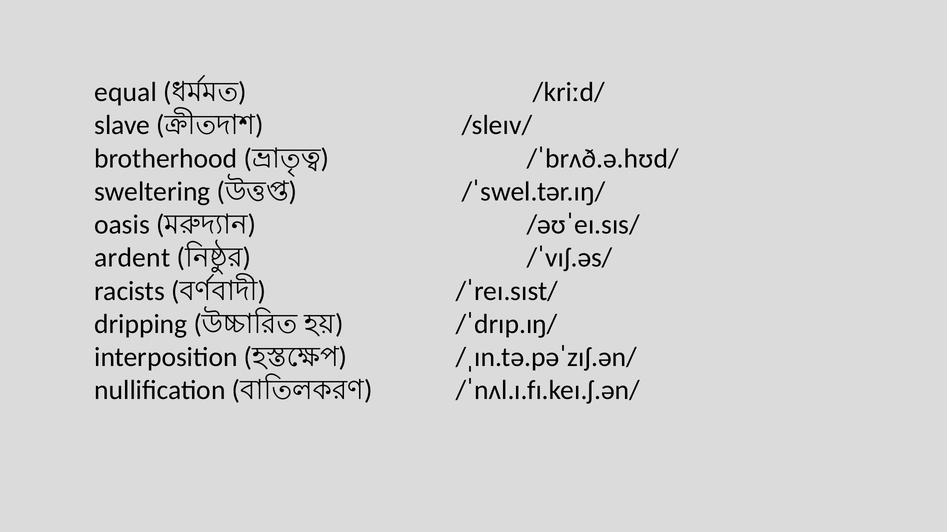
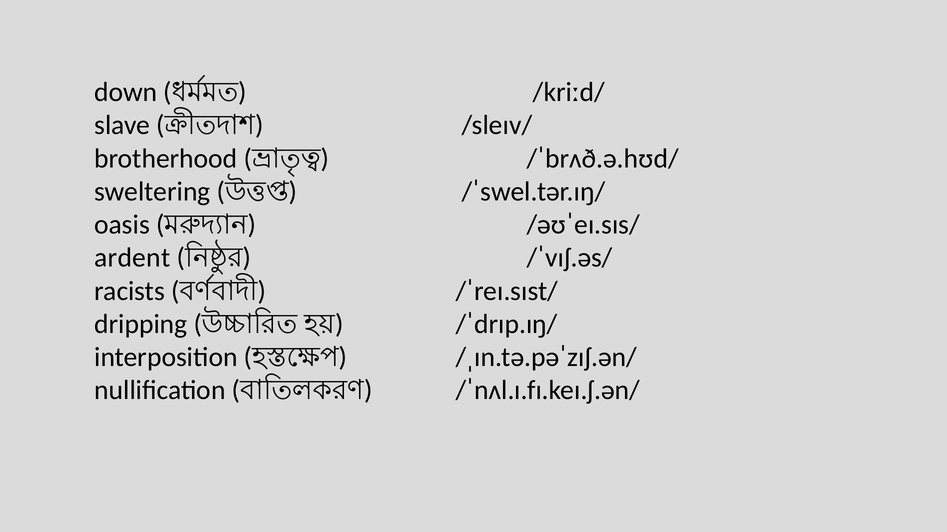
equal: equal -> down
